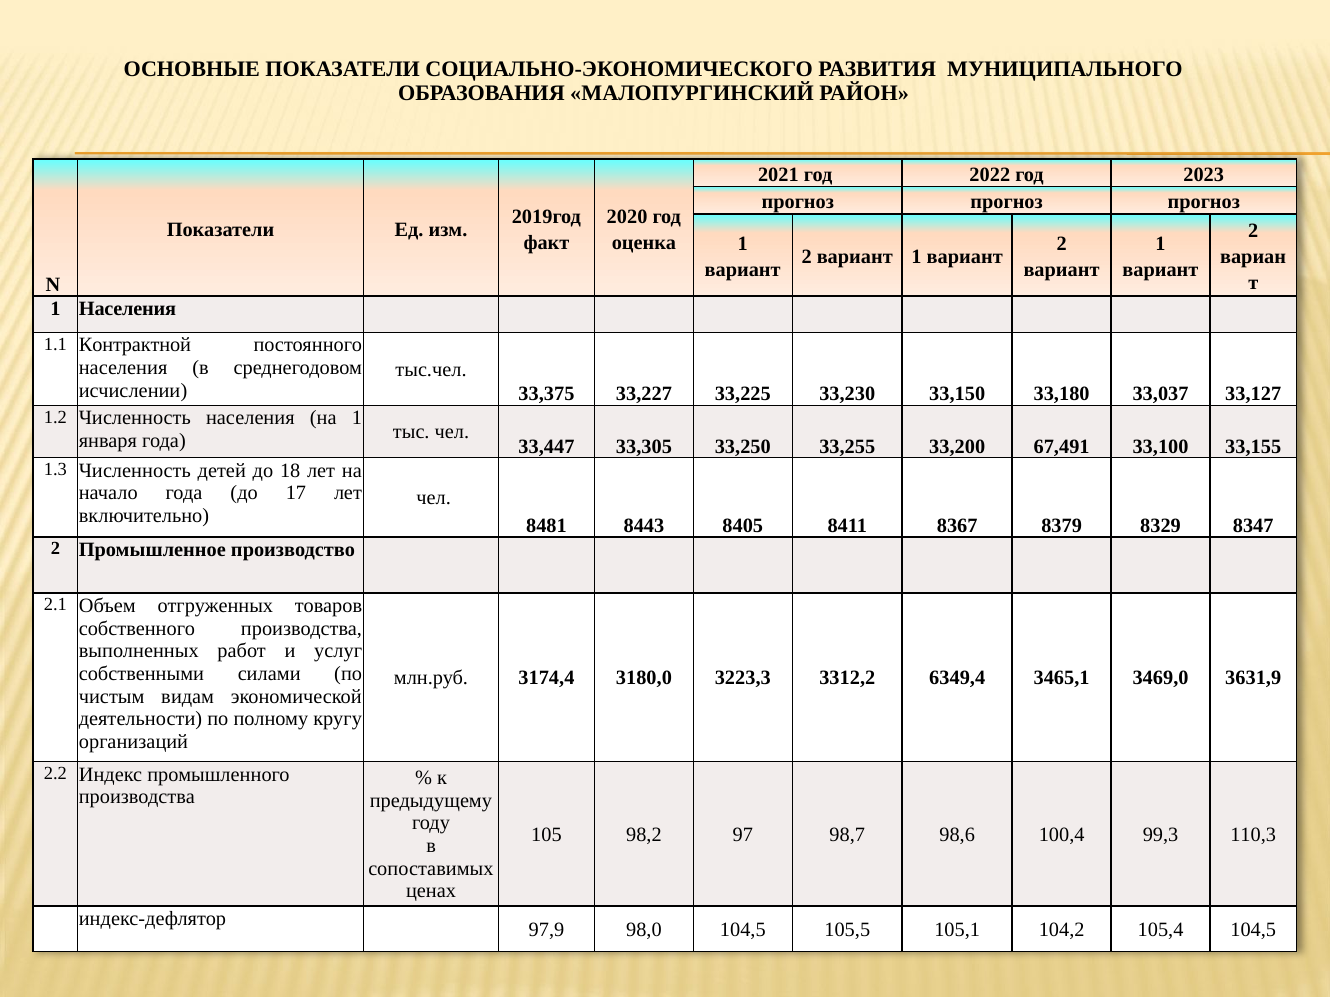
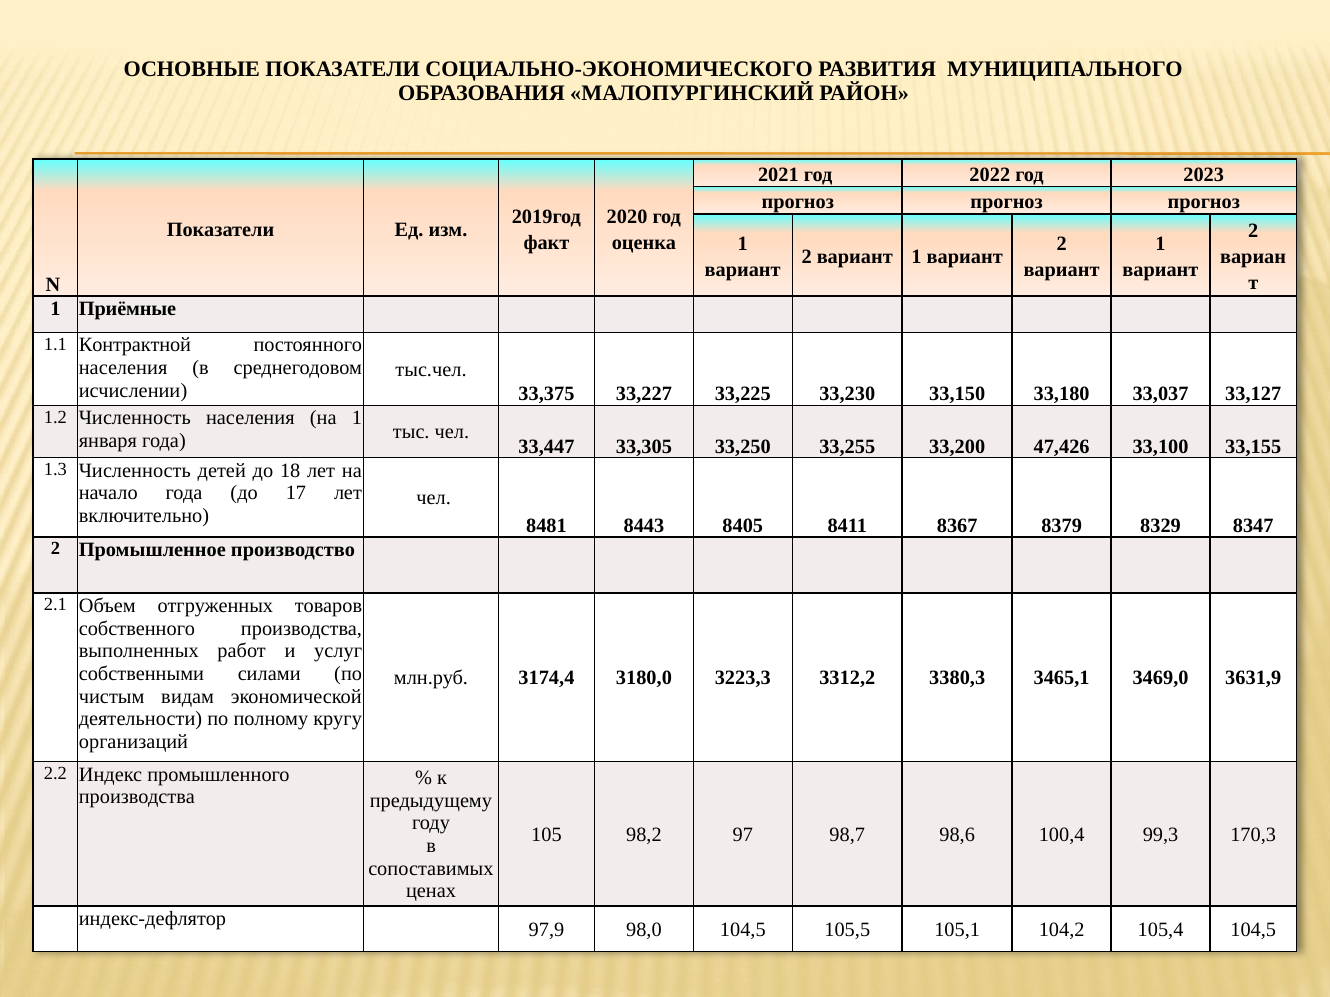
1 Населения: Населения -> Приёмные
67,491: 67,491 -> 47,426
6349,4: 6349,4 -> 3380,3
110,3: 110,3 -> 170,3
